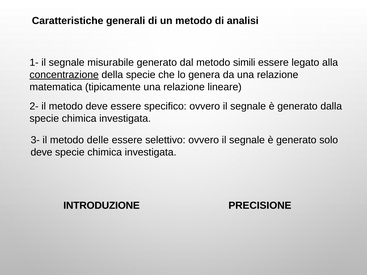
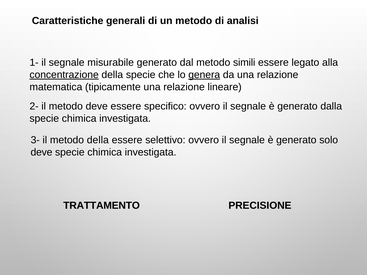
genera underline: none -> present
metodo delle: delle -> della
INTRODUZIONE: INTRODUZIONE -> TRATTAMENTO
